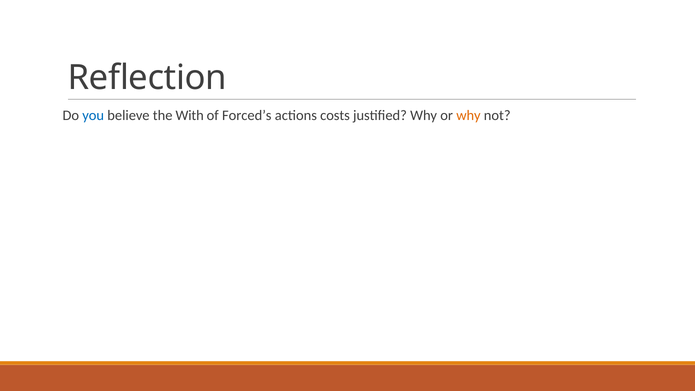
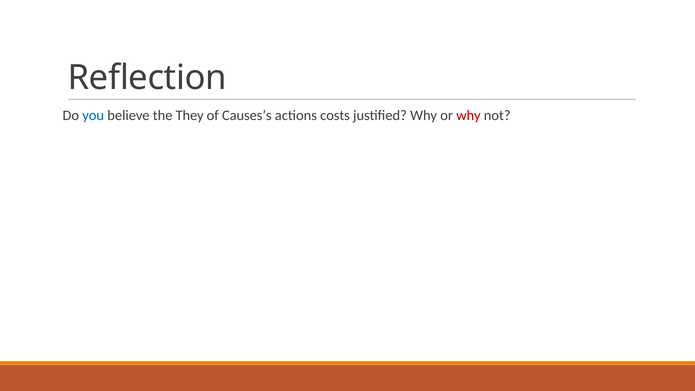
With: With -> They
Forced’s: Forced’s -> Causes’s
why at (468, 116) colour: orange -> red
